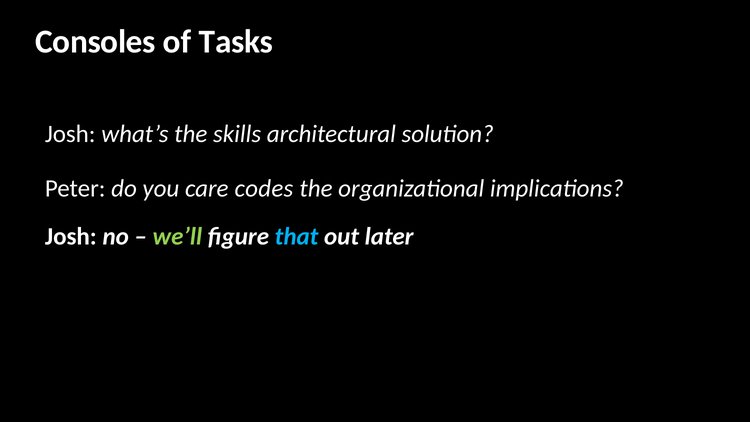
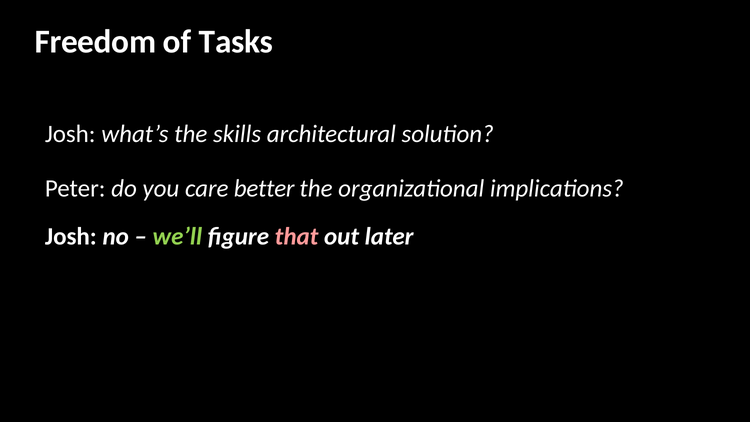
Consoles: Consoles -> Freedom
codes: codes -> better
that colour: light blue -> pink
